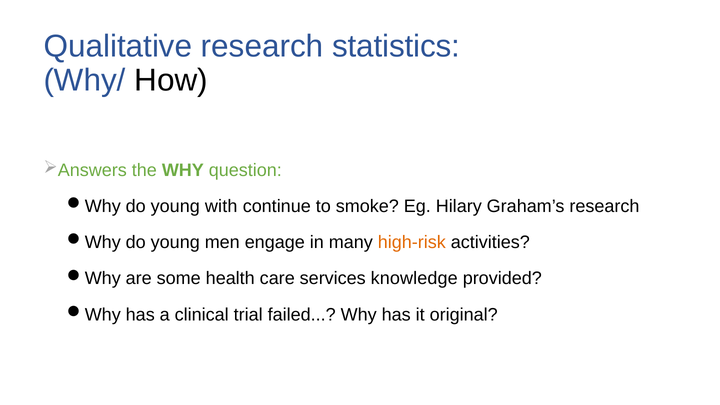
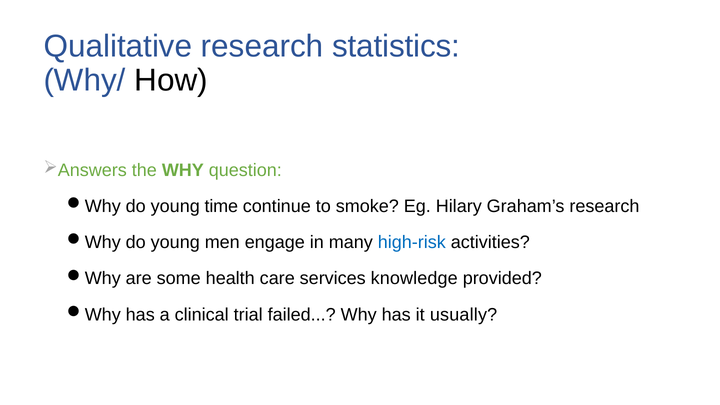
with: with -> time
high-risk colour: orange -> blue
original: original -> usually
